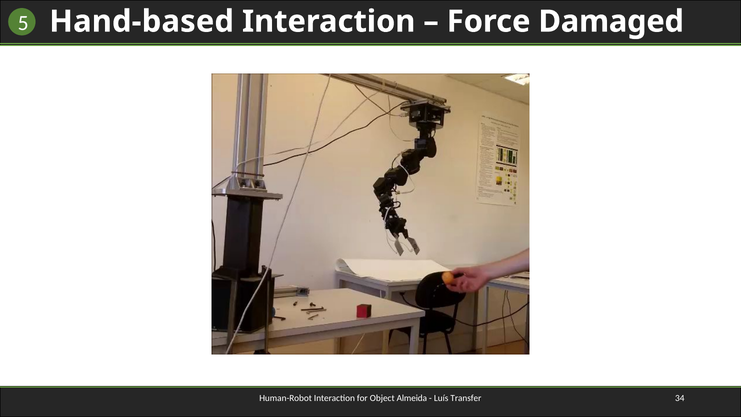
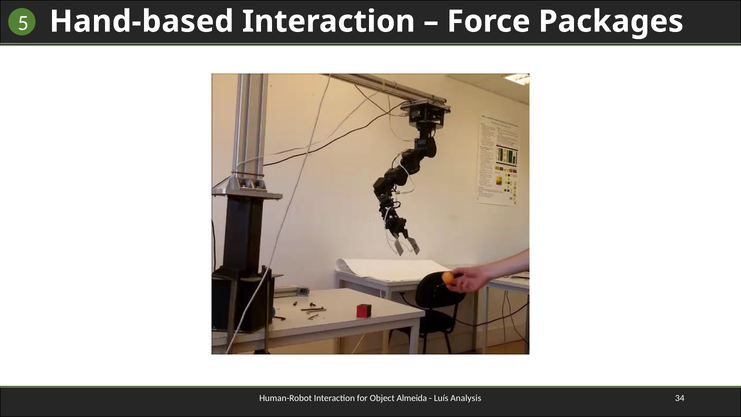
Damaged: Damaged -> Packages
Transfer: Transfer -> Analysis
